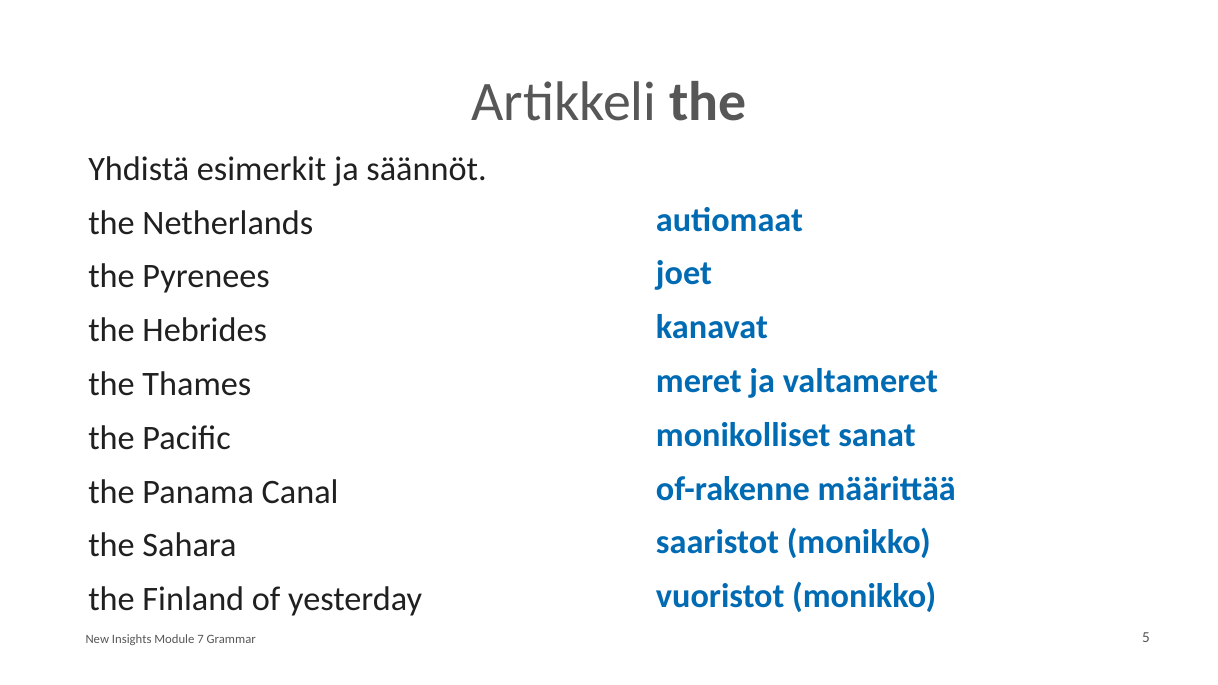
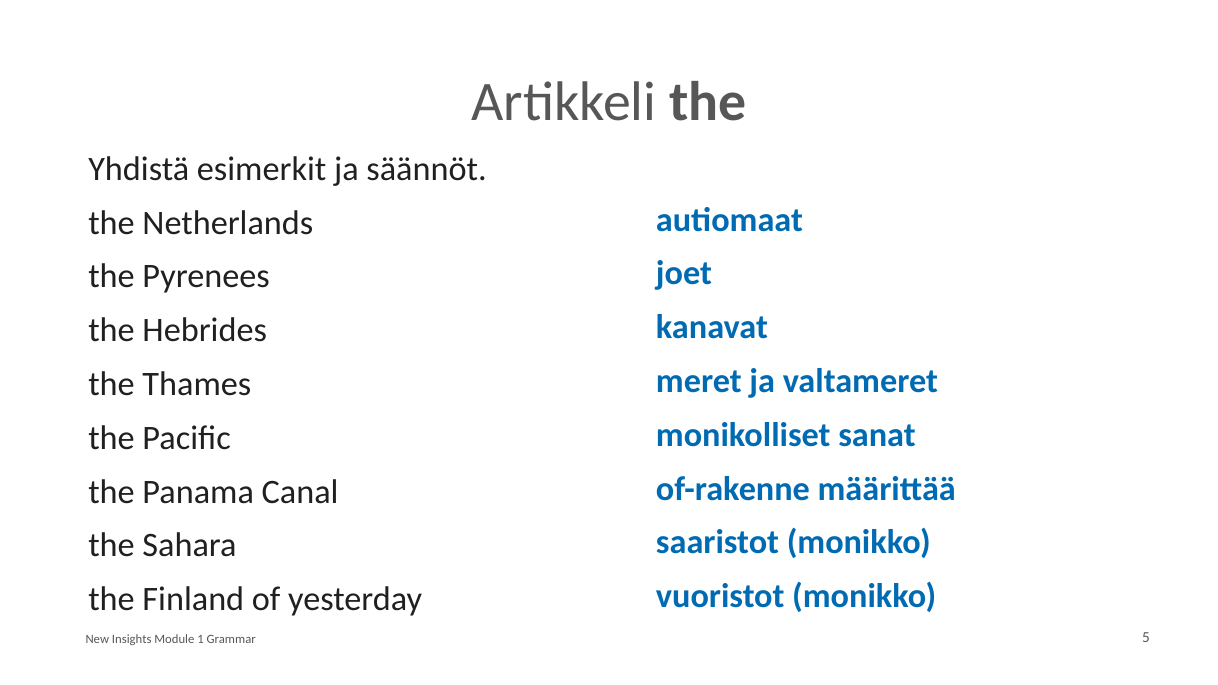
7: 7 -> 1
